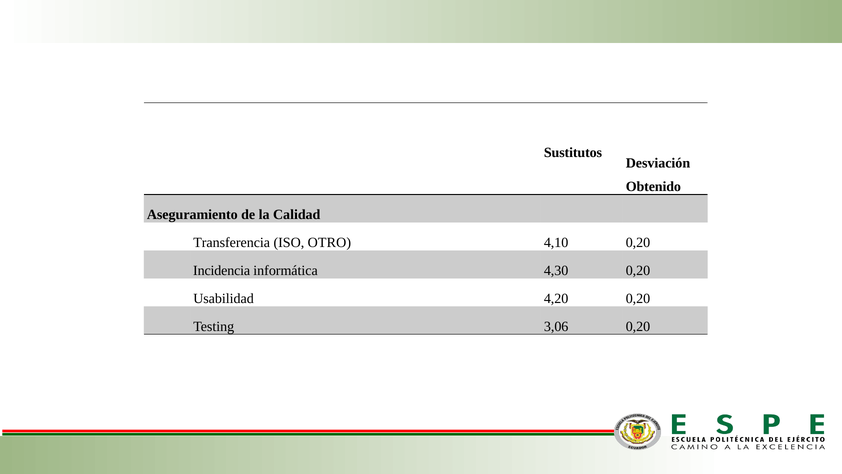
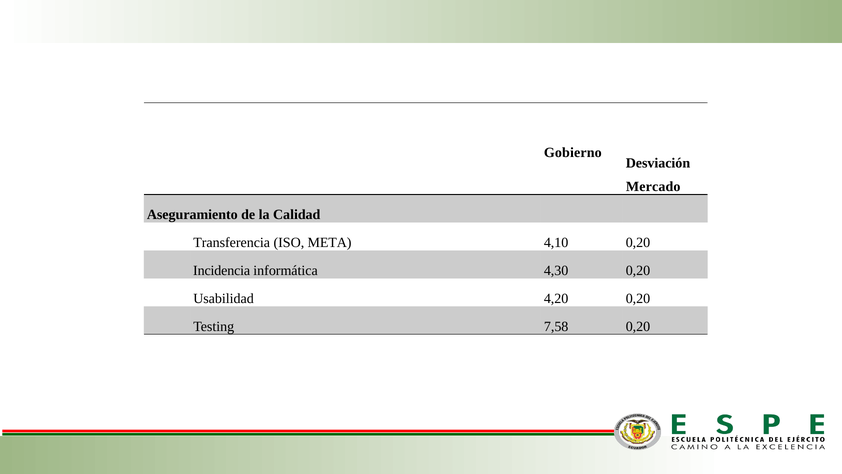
Sustitutos: Sustitutos -> Gobierno
Obtenido: Obtenido -> Mercado
OTRO: OTRO -> META
3,06: 3,06 -> 7,58
